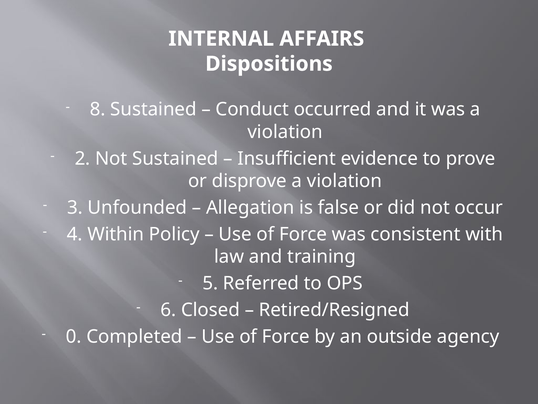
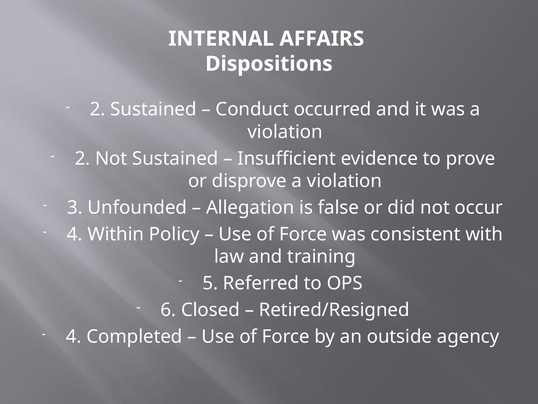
8 at (98, 109): 8 -> 2
0 at (74, 336): 0 -> 4
